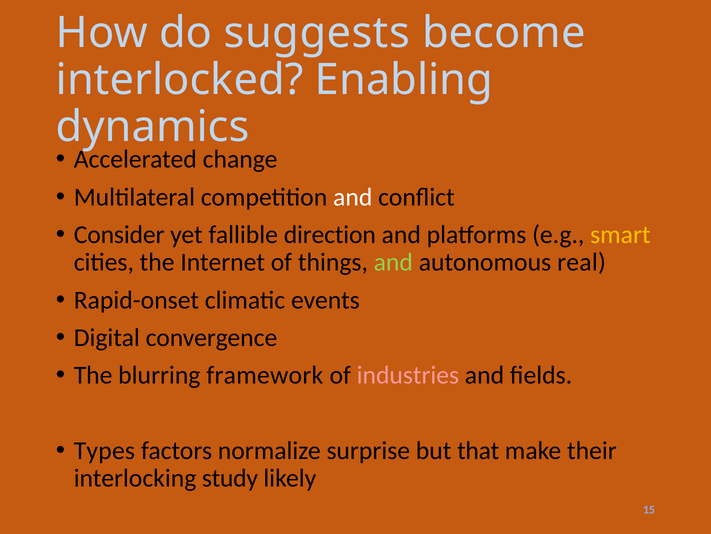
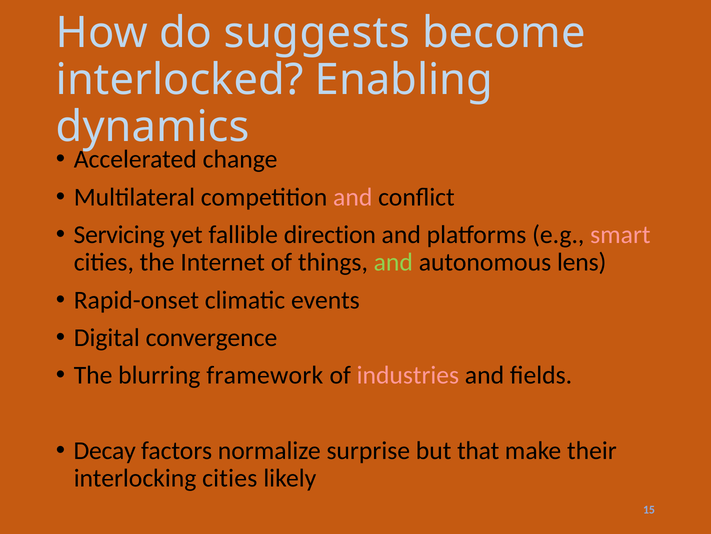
and at (353, 197) colour: white -> pink
Consider: Consider -> Servicing
smart colour: yellow -> pink
real: real -> lens
Types: Types -> Decay
interlocking study: study -> cities
